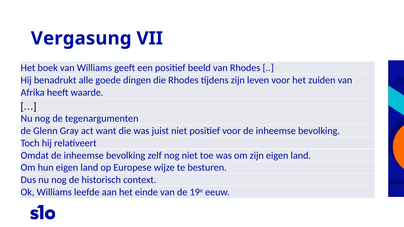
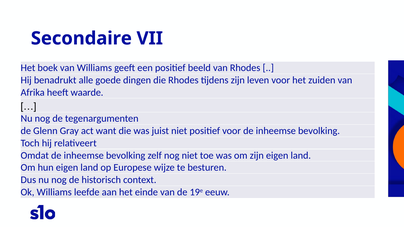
Vergasung: Vergasung -> Secondaire
